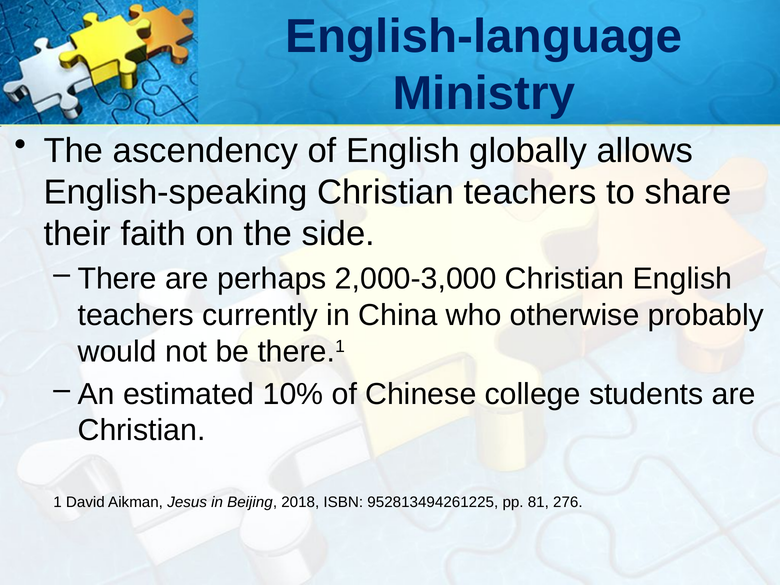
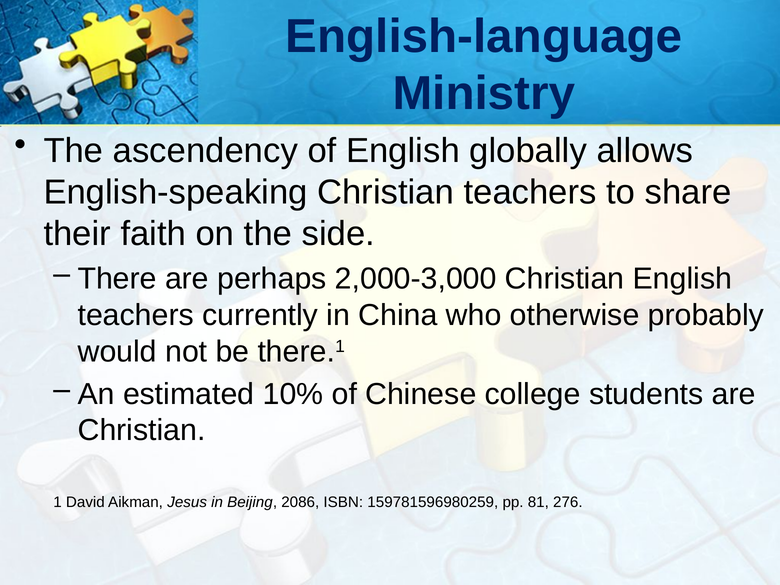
2018: 2018 -> 2086
952813494261225: 952813494261225 -> 159781596980259
